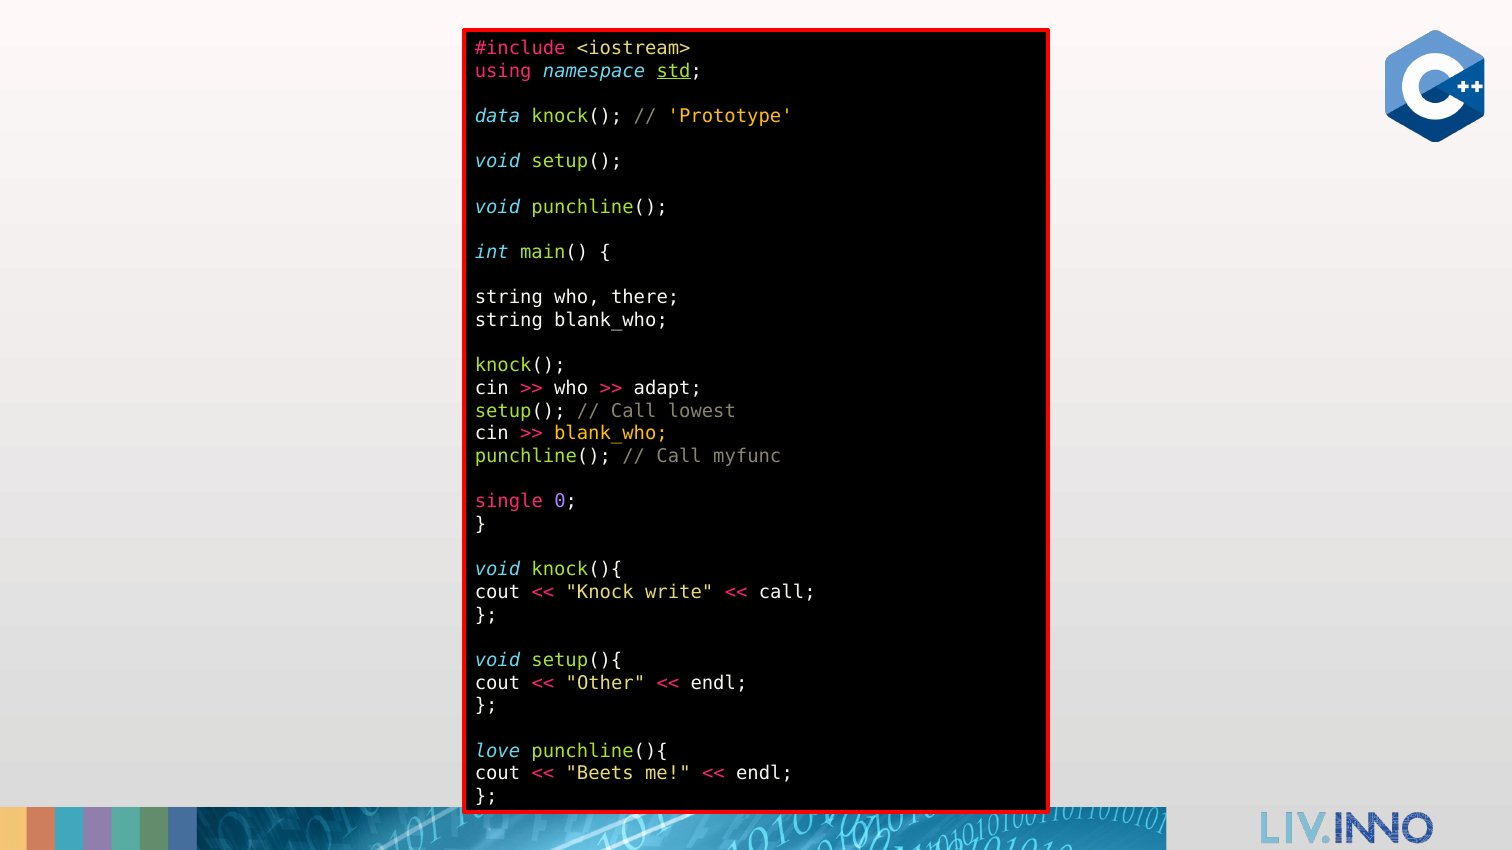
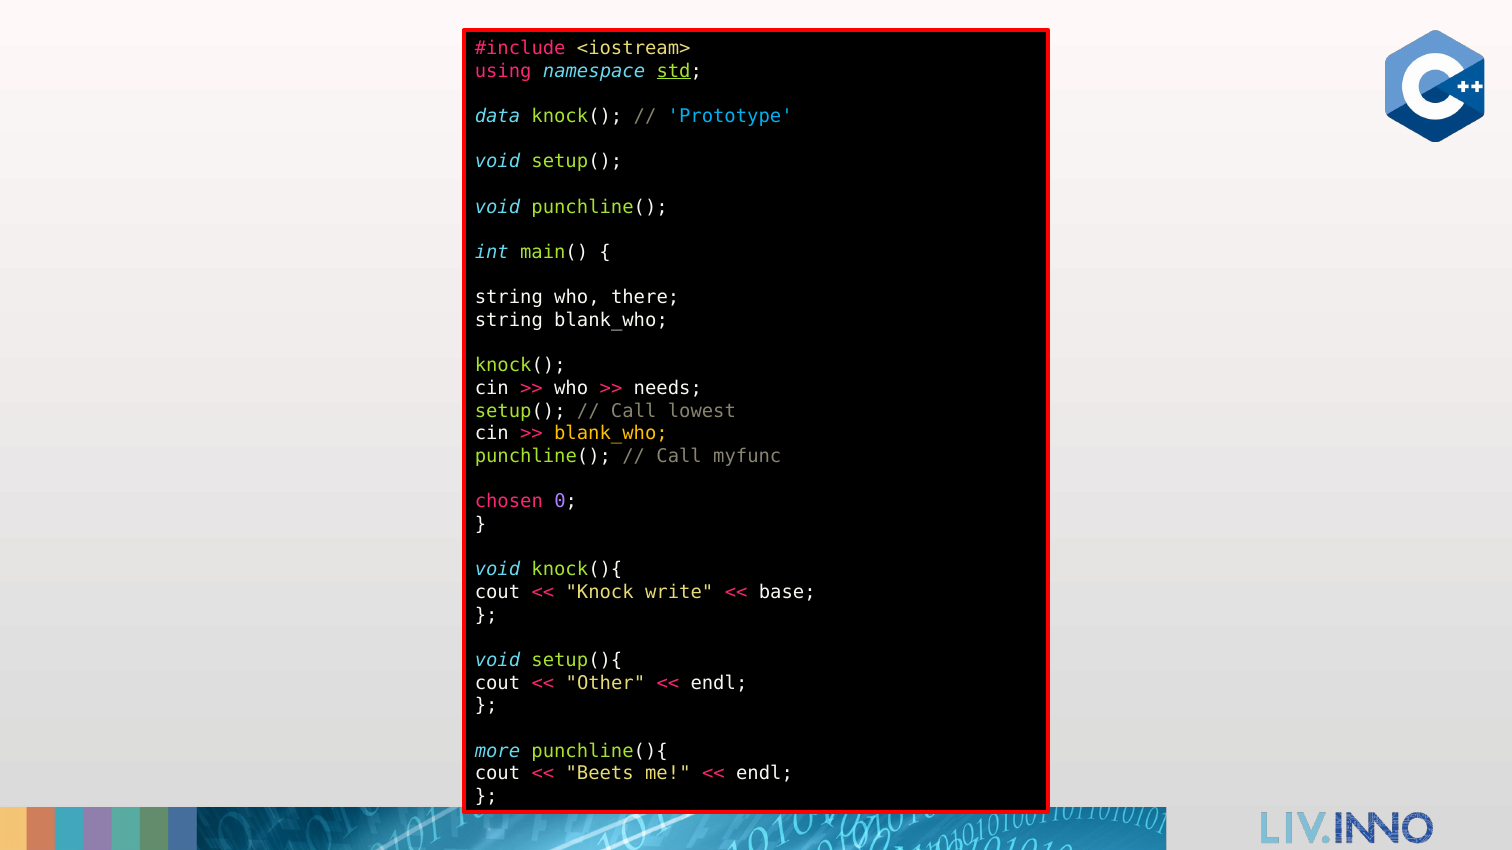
Prototype colour: yellow -> light blue
adapt: adapt -> needs
single: single -> chosen
call at (787, 593): call -> base
love: love -> more
